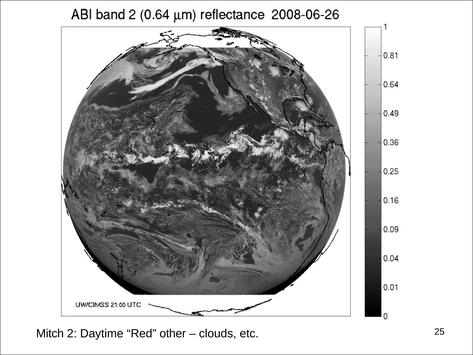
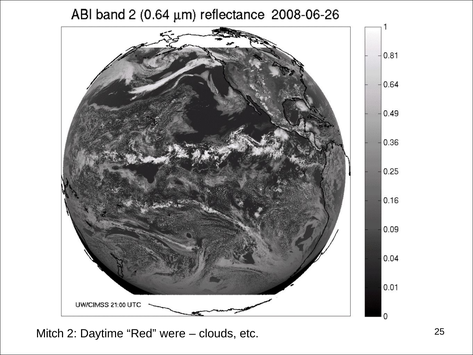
other: other -> were
